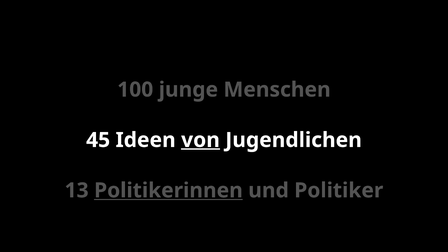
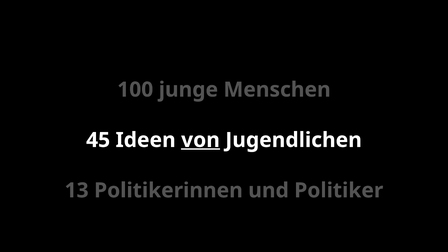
Politikerinnen underline: present -> none
